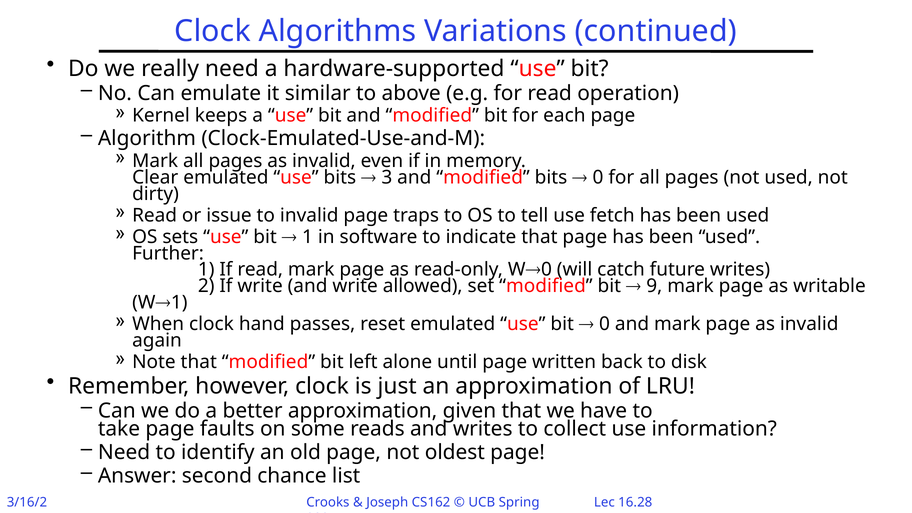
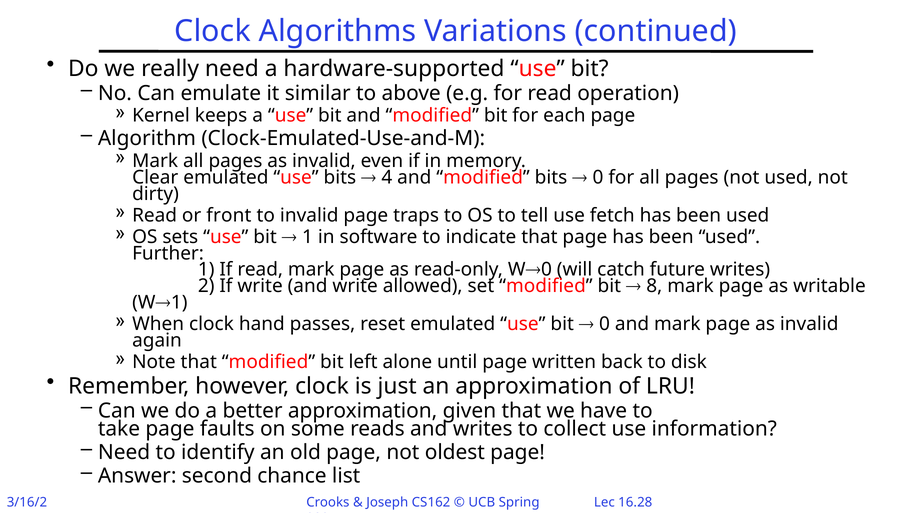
3: 3 -> 4
issue: issue -> front
9: 9 -> 8
